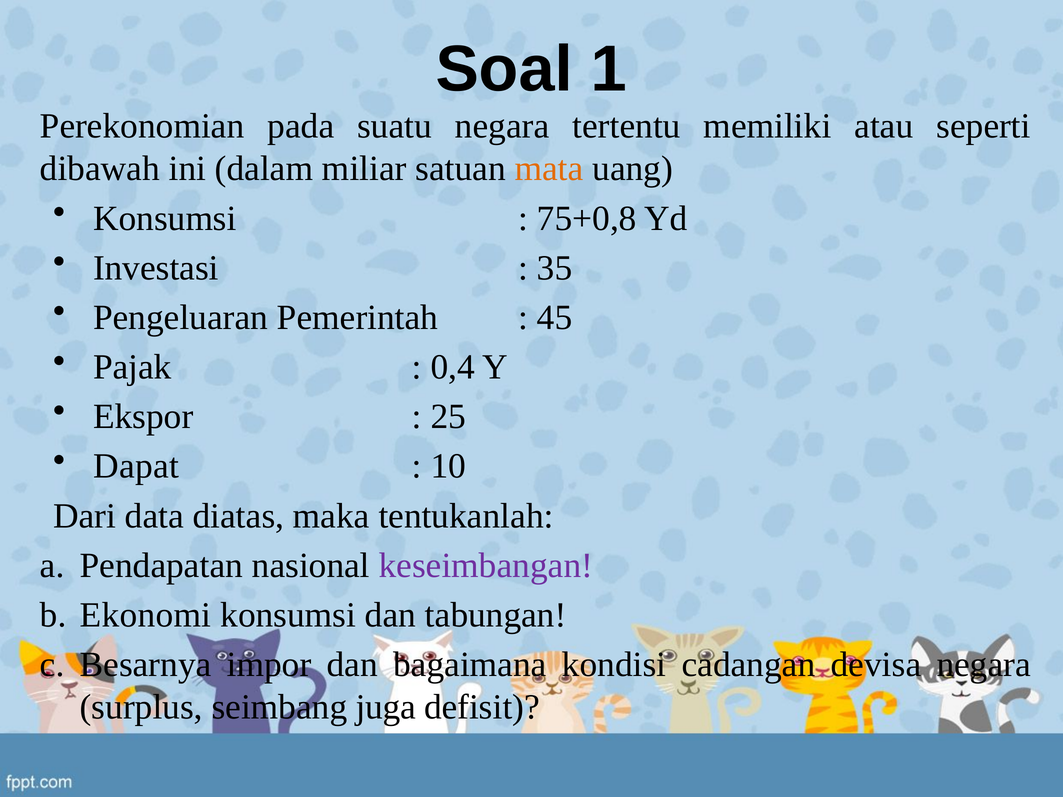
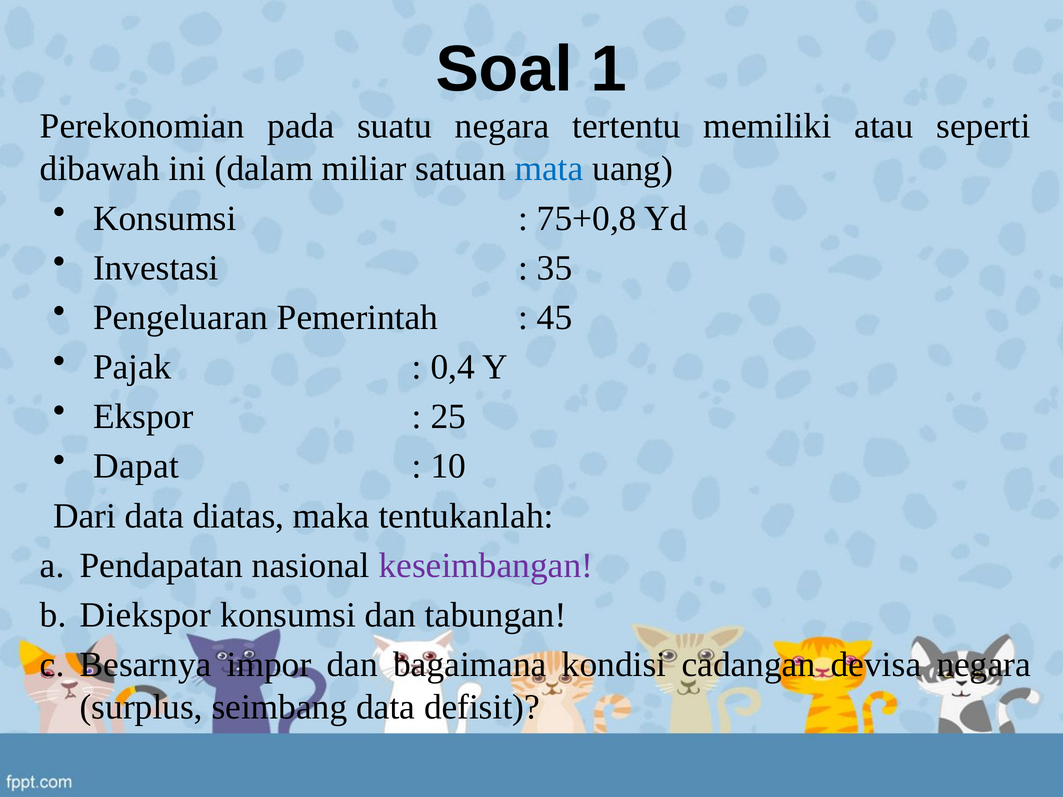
mata colour: orange -> blue
Ekonomi: Ekonomi -> Diekspor
seimbang juga: juga -> data
